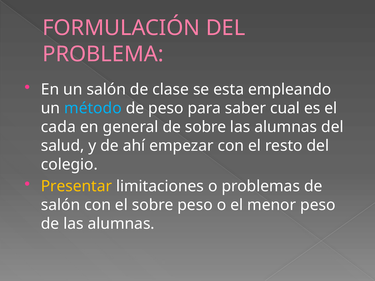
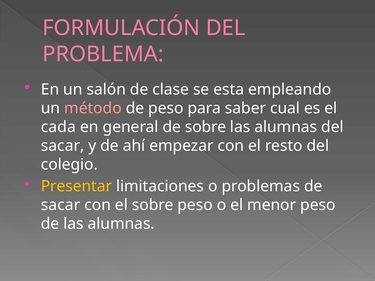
método colour: light blue -> pink
salud at (63, 146): salud -> sacar
salón at (61, 205): salón -> sacar
